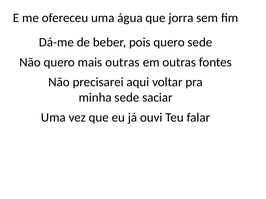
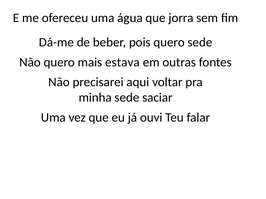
mais outras: outras -> estava
